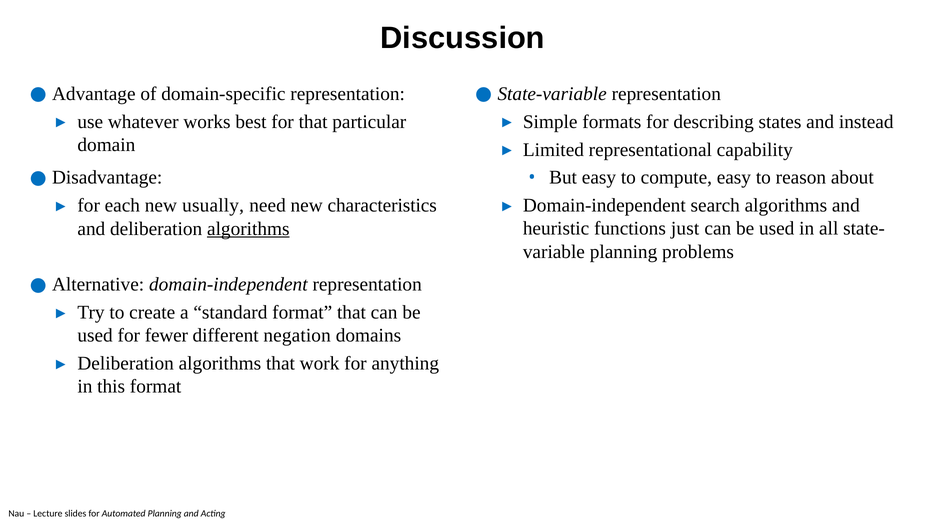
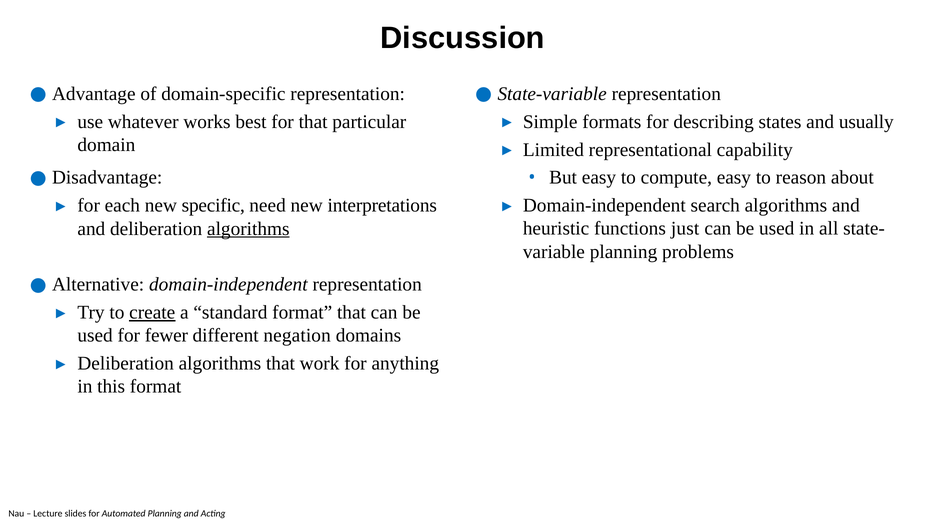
instead: instead -> usually
usually: usually -> specific
characteristics: characteristics -> interpretations
create underline: none -> present
